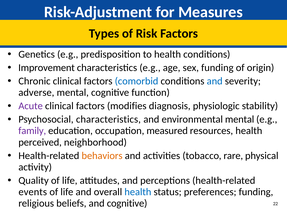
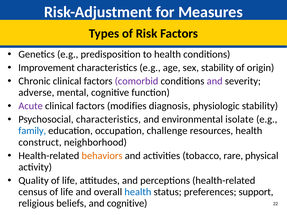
sex funding: funding -> stability
comorbid colour: blue -> purple
and at (215, 81) colour: blue -> purple
environmental mental: mental -> isolate
family colour: purple -> blue
measured: measured -> challenge
perceived: perceived -> construct
events: events -> census
preferences funding: funding -> support
